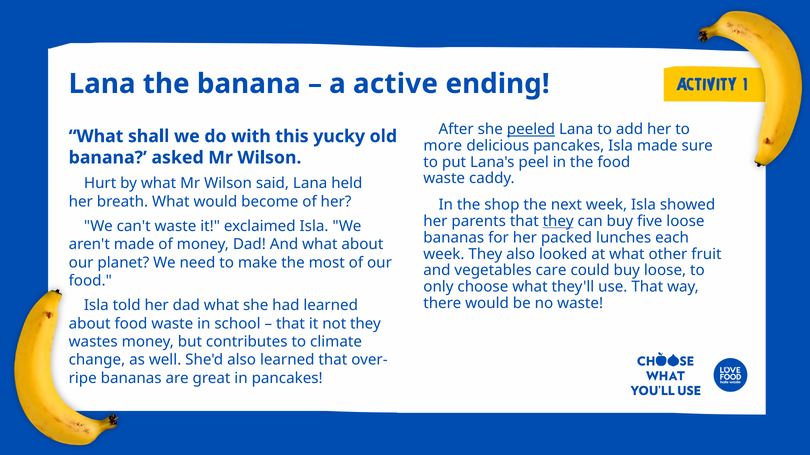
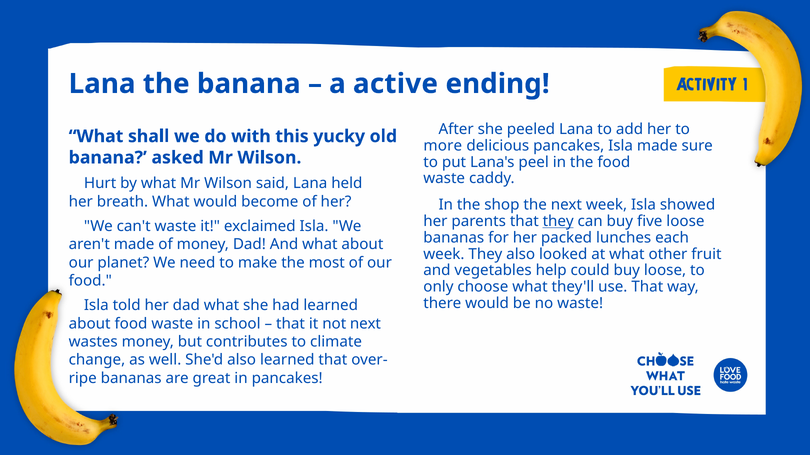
peeled underline: present -> none
care: care -> help
not they: they -> next
